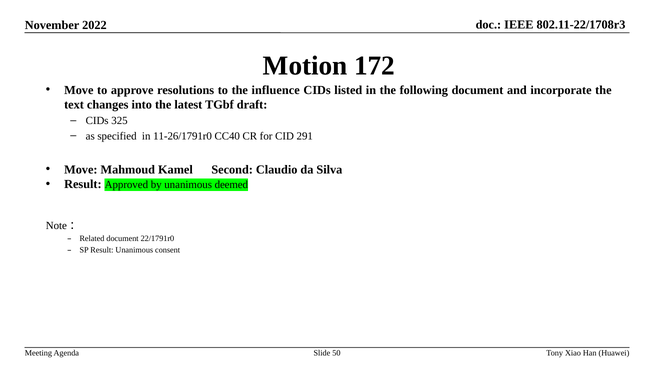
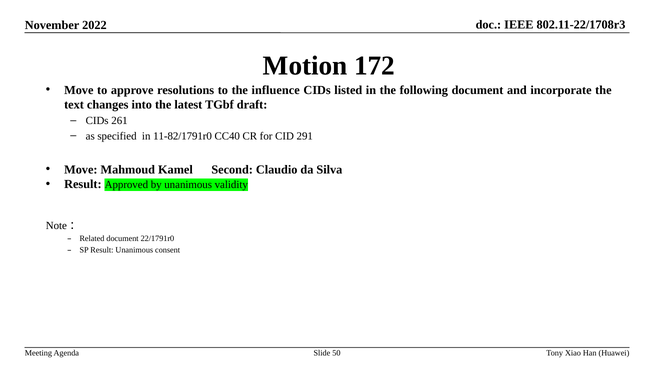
325: 325 -> 261
11-26/1791r0: 11-26/1791r0 -> 11-82/1791r0
deemed: deemed -> validity
